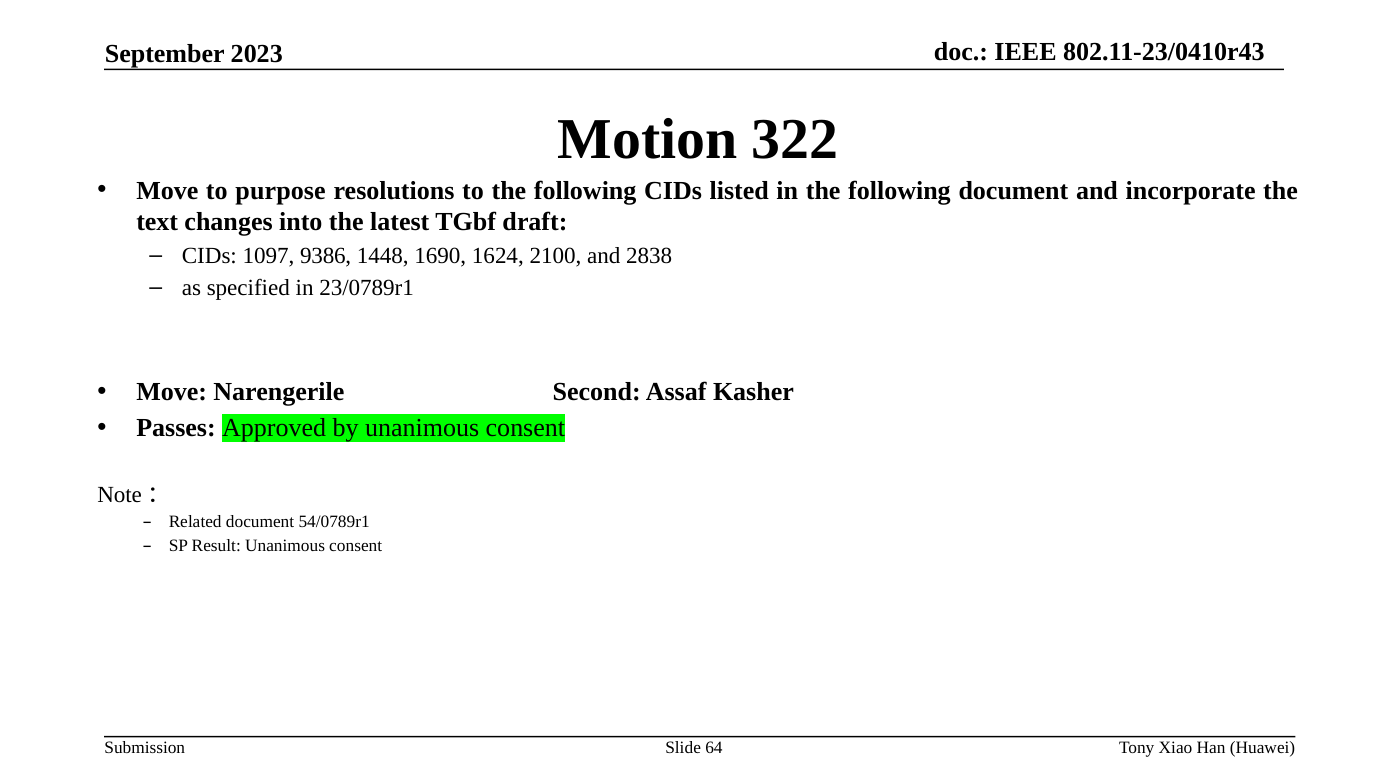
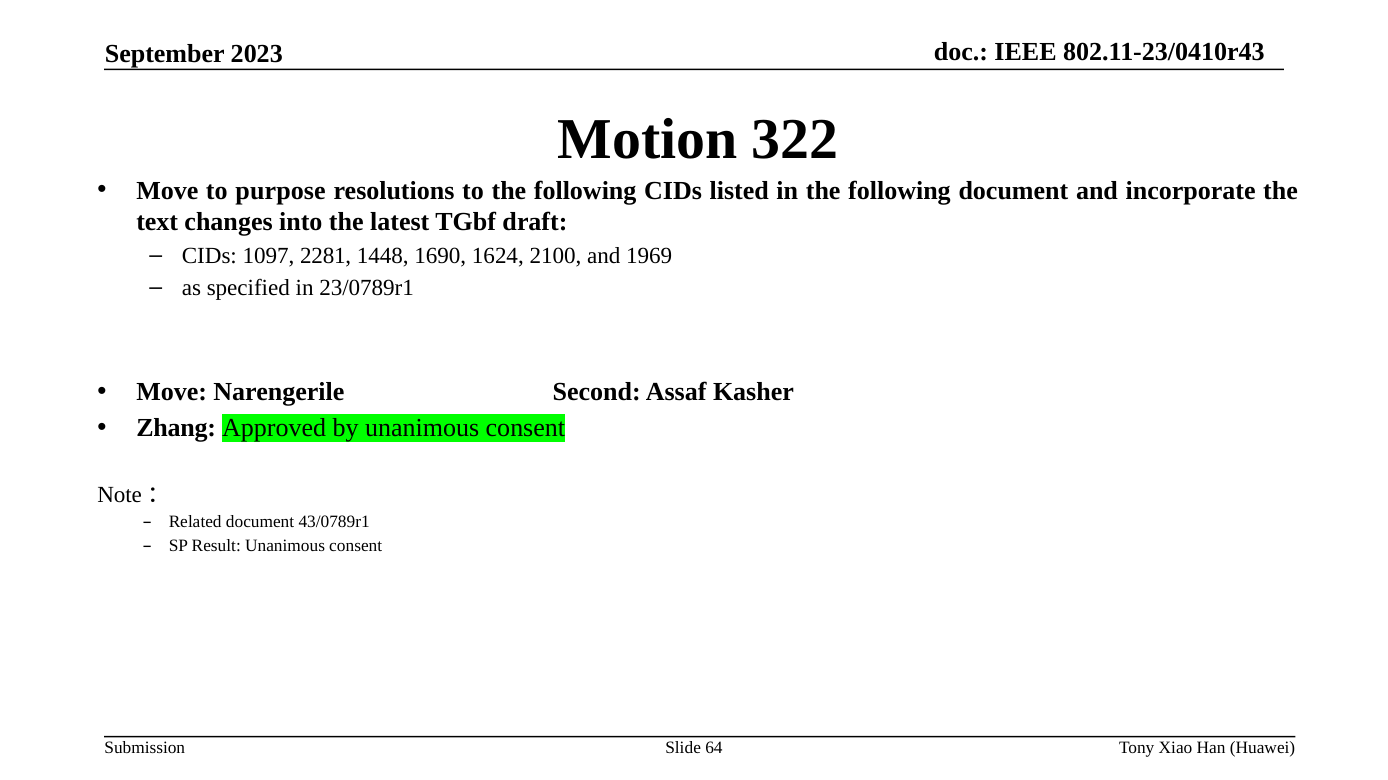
9386: 9386 -> 2281
2838: 2838 -> 1969
Passes: Passes -> Zhang
54/0789r1: 54/0789r1 -> 43/0789r1
